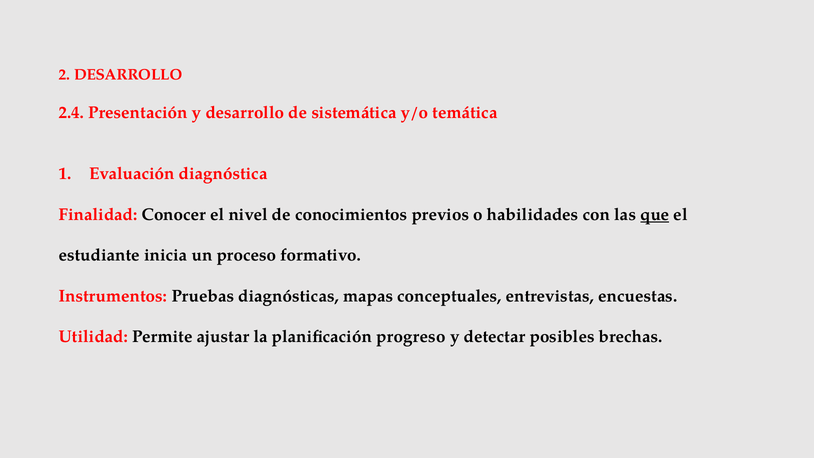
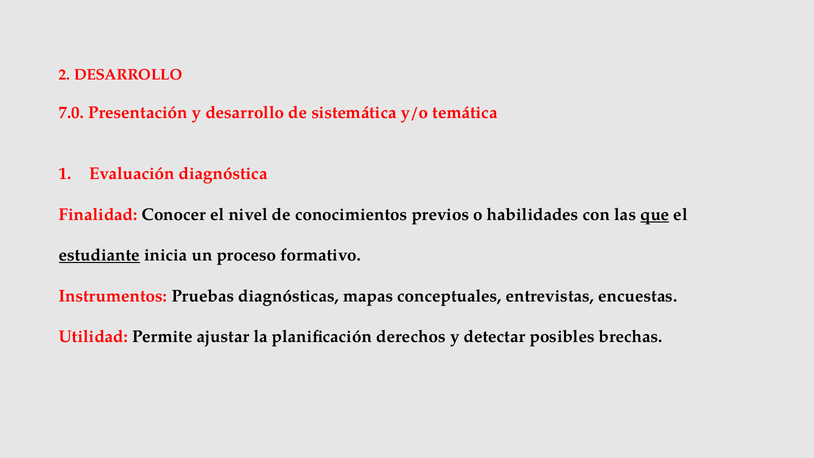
2.4: 2.4 -> 7.0
estudiante underline: none -> present
progreso: progreso -> derechos
